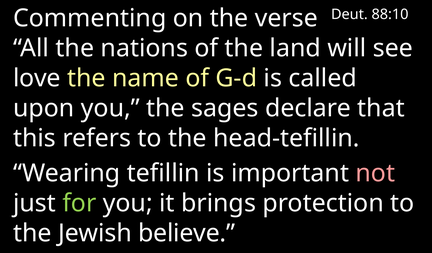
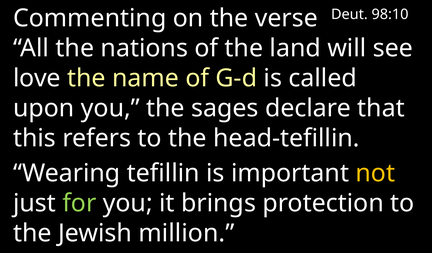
88:10: 88:10 -> 98:10
not colour: pink -> yellow
believe: believe -> million
